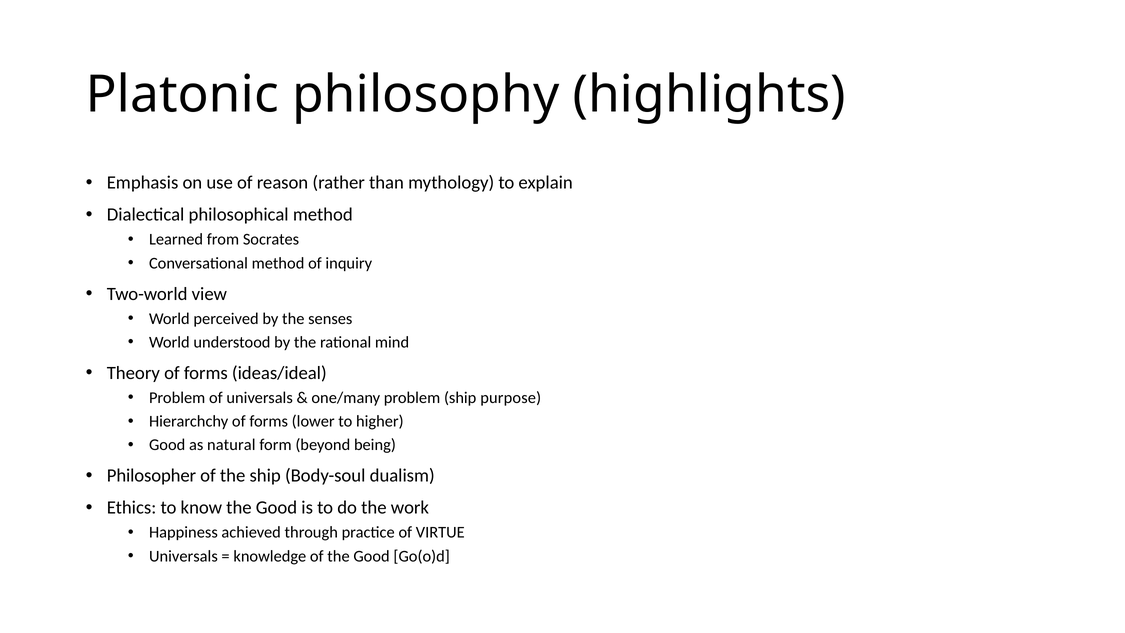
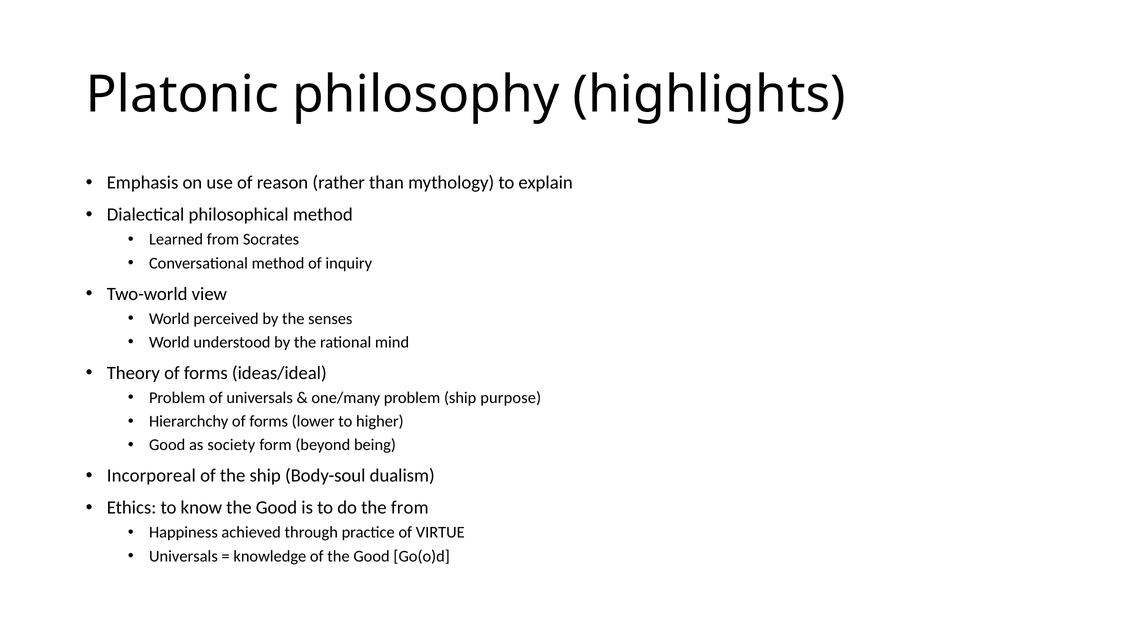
natural: natural -> society
Philosopher: Philosopher -> Incorporeal
the work: work -> from
